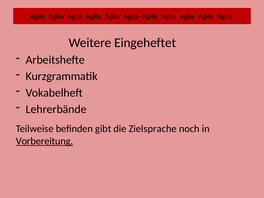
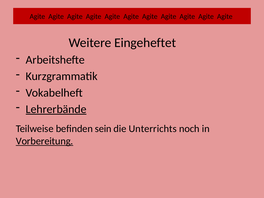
Lehrerbände underline: none -> present
gibt: gibt -> sein
Zielsprache: Zielsprache -> Unterrichts
